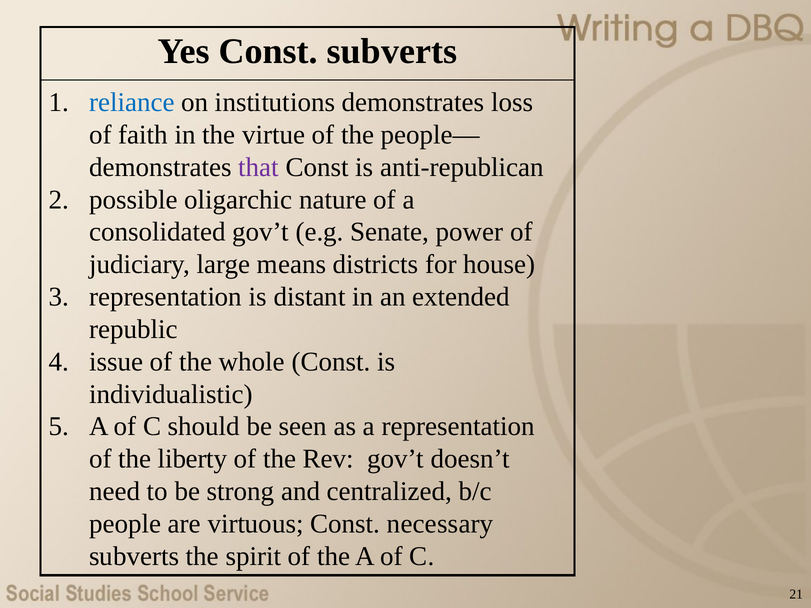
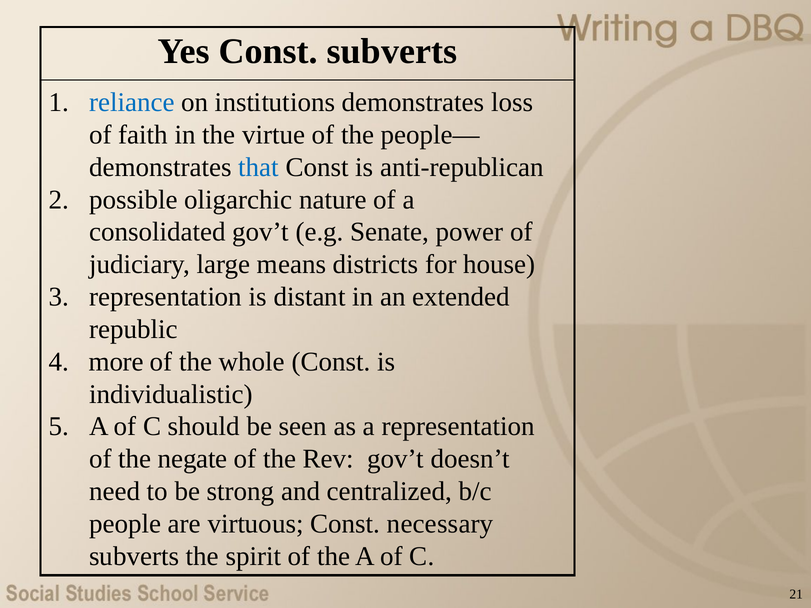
that colour: purple -> blue
issue: issue -> more
liberty: liberty -> negate
